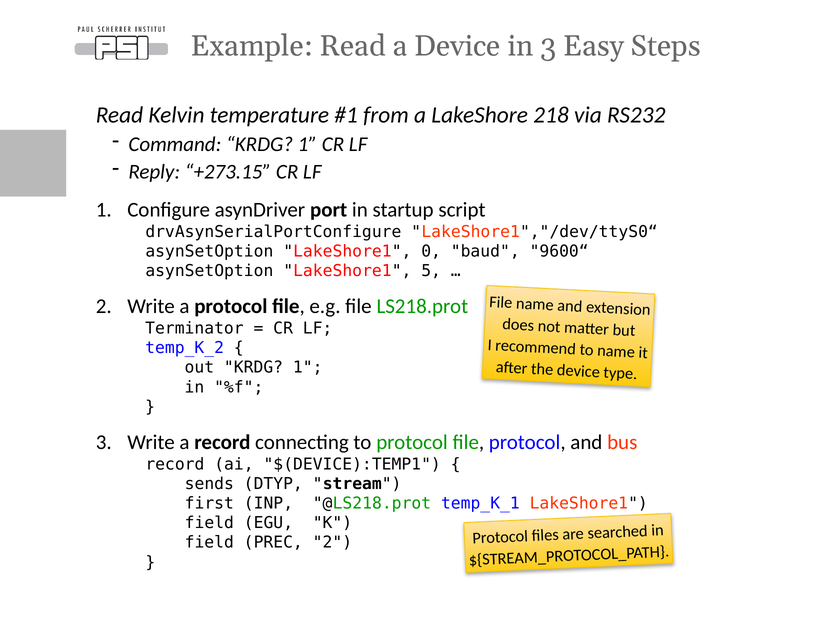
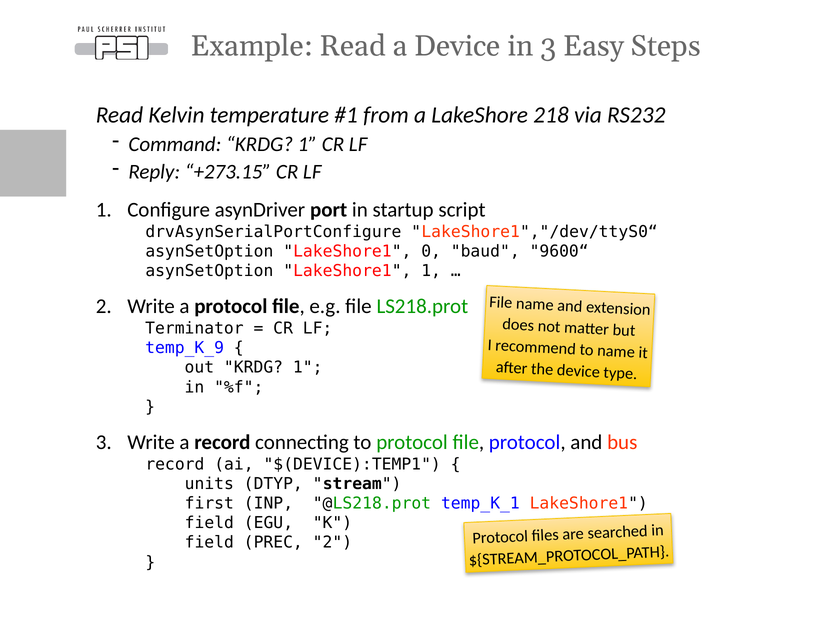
LakeShore1 5: 5 -> 1
temp_K_2: temp_K_2 -> temp_K_9
sends: sends -> units
